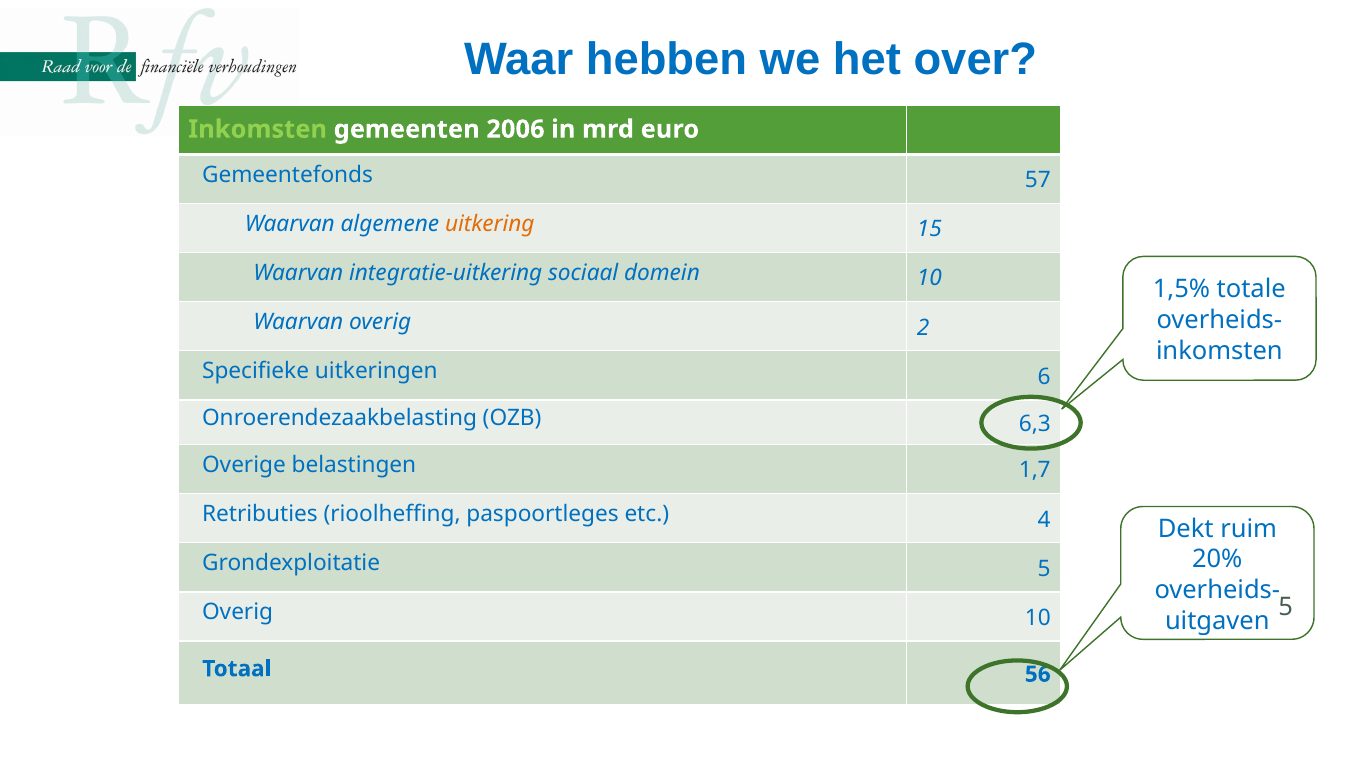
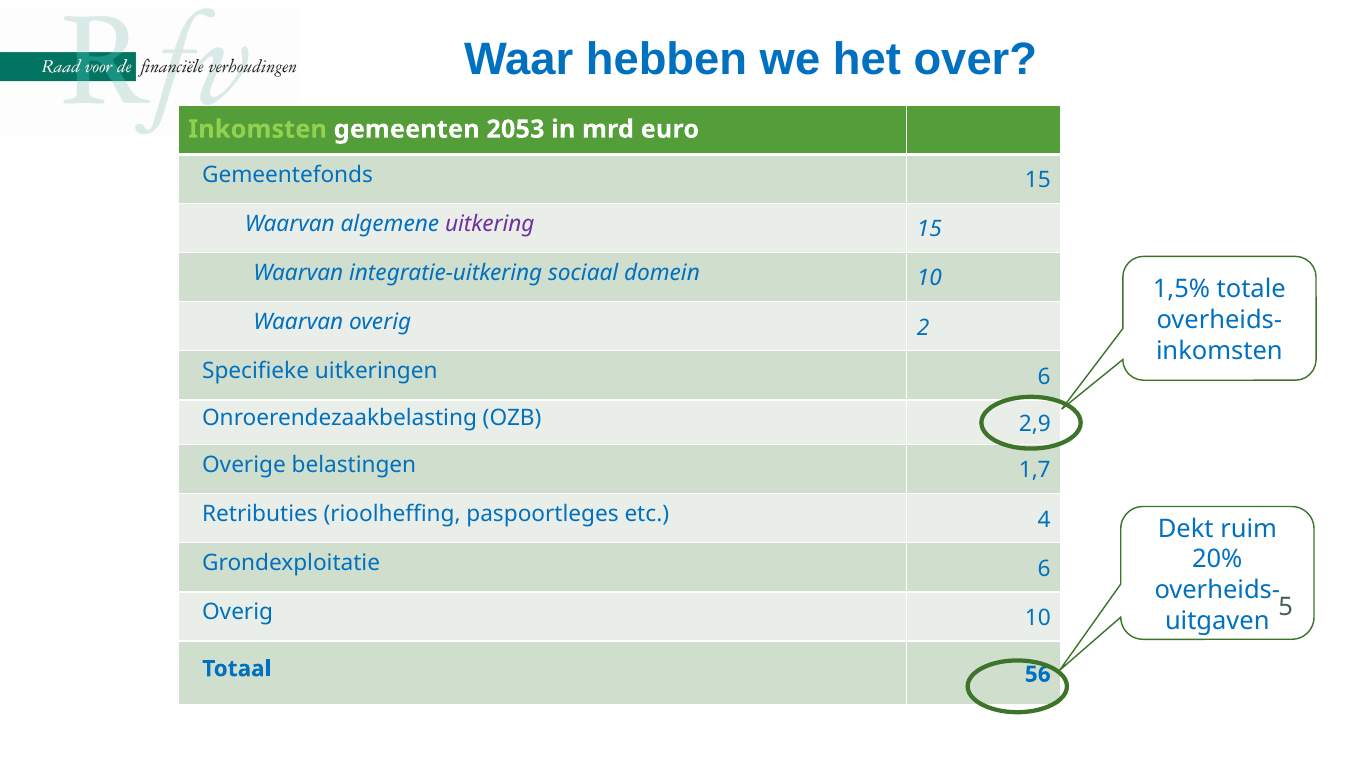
2006: 2006 -> 2053
Gemeentefonds 57: 57 -> 15
uitkering colour: orange -> purple
6,3: 6,3 -> 2,9
Grondexploitatie 5: 5 -> 6
